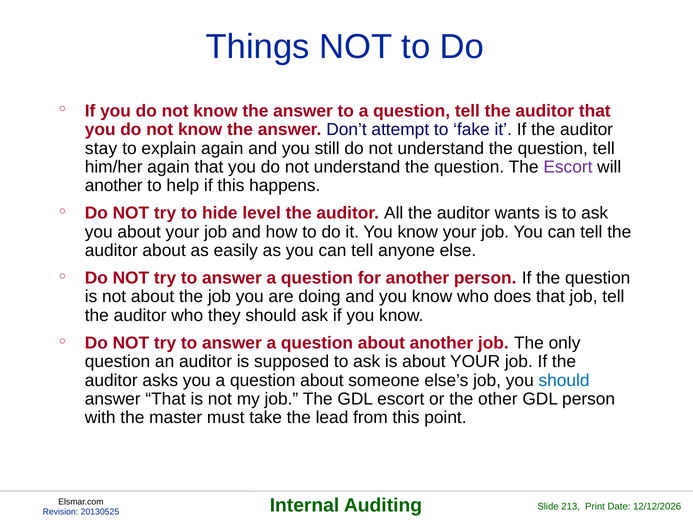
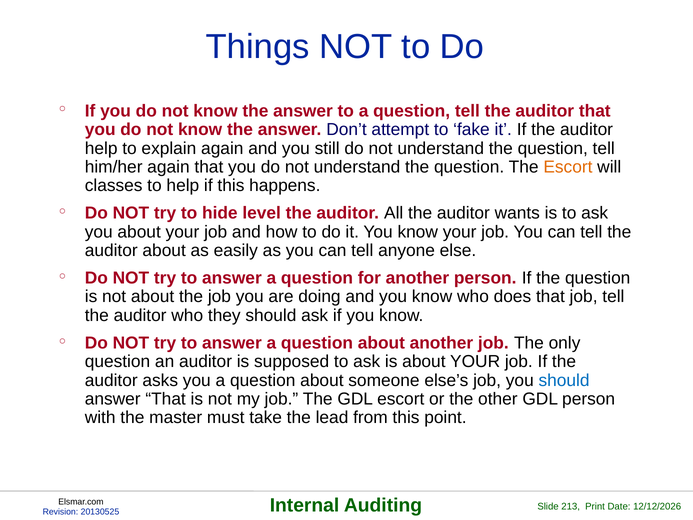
stay at (101, 148): stay -> help
Escort at (568, 167) colour: purple -> orange
another at (114, 186): another -> classes
